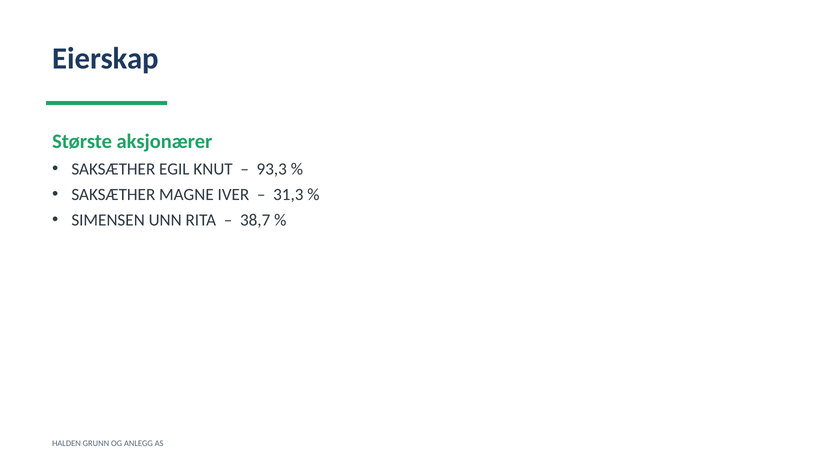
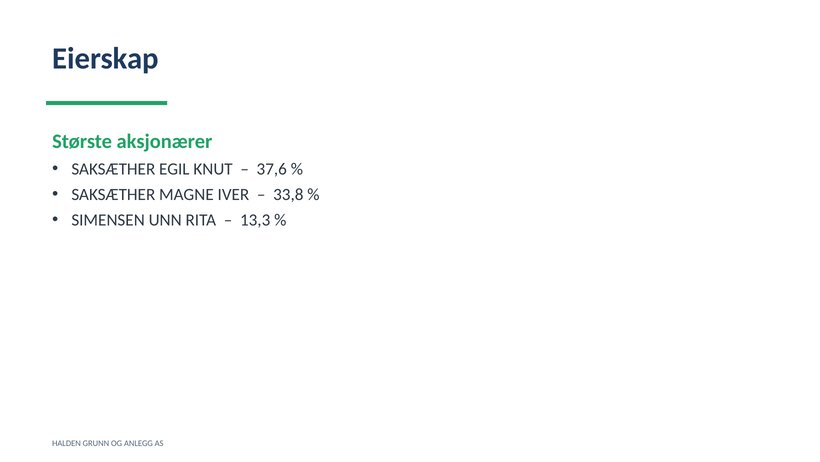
93,3: 93,3 -> 37,6
31,3: 31,3 -> 33,8
38,7: 38,7 -> 13,3
